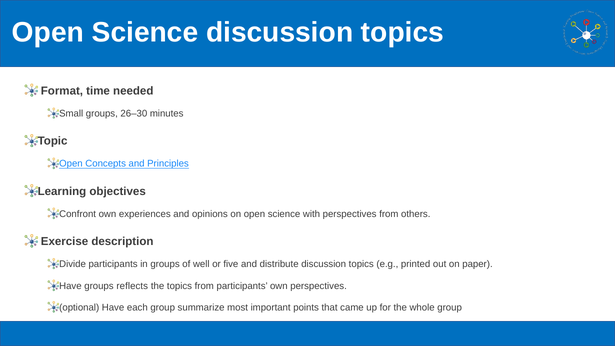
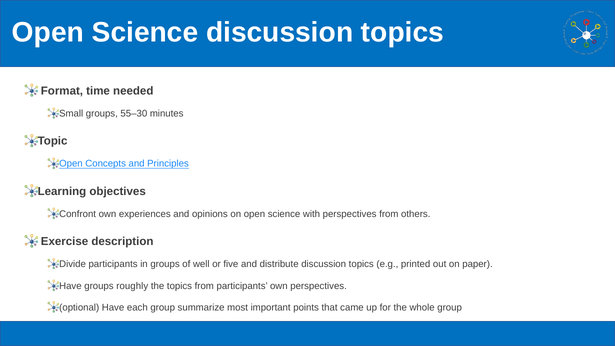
26–30: 26–30 -> 55–30
reflects: reflects -> roughly
